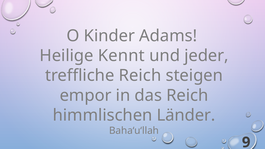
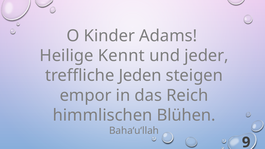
treffliche Reich: Reich -> Jeden
Länder: Länder -> Blühen
